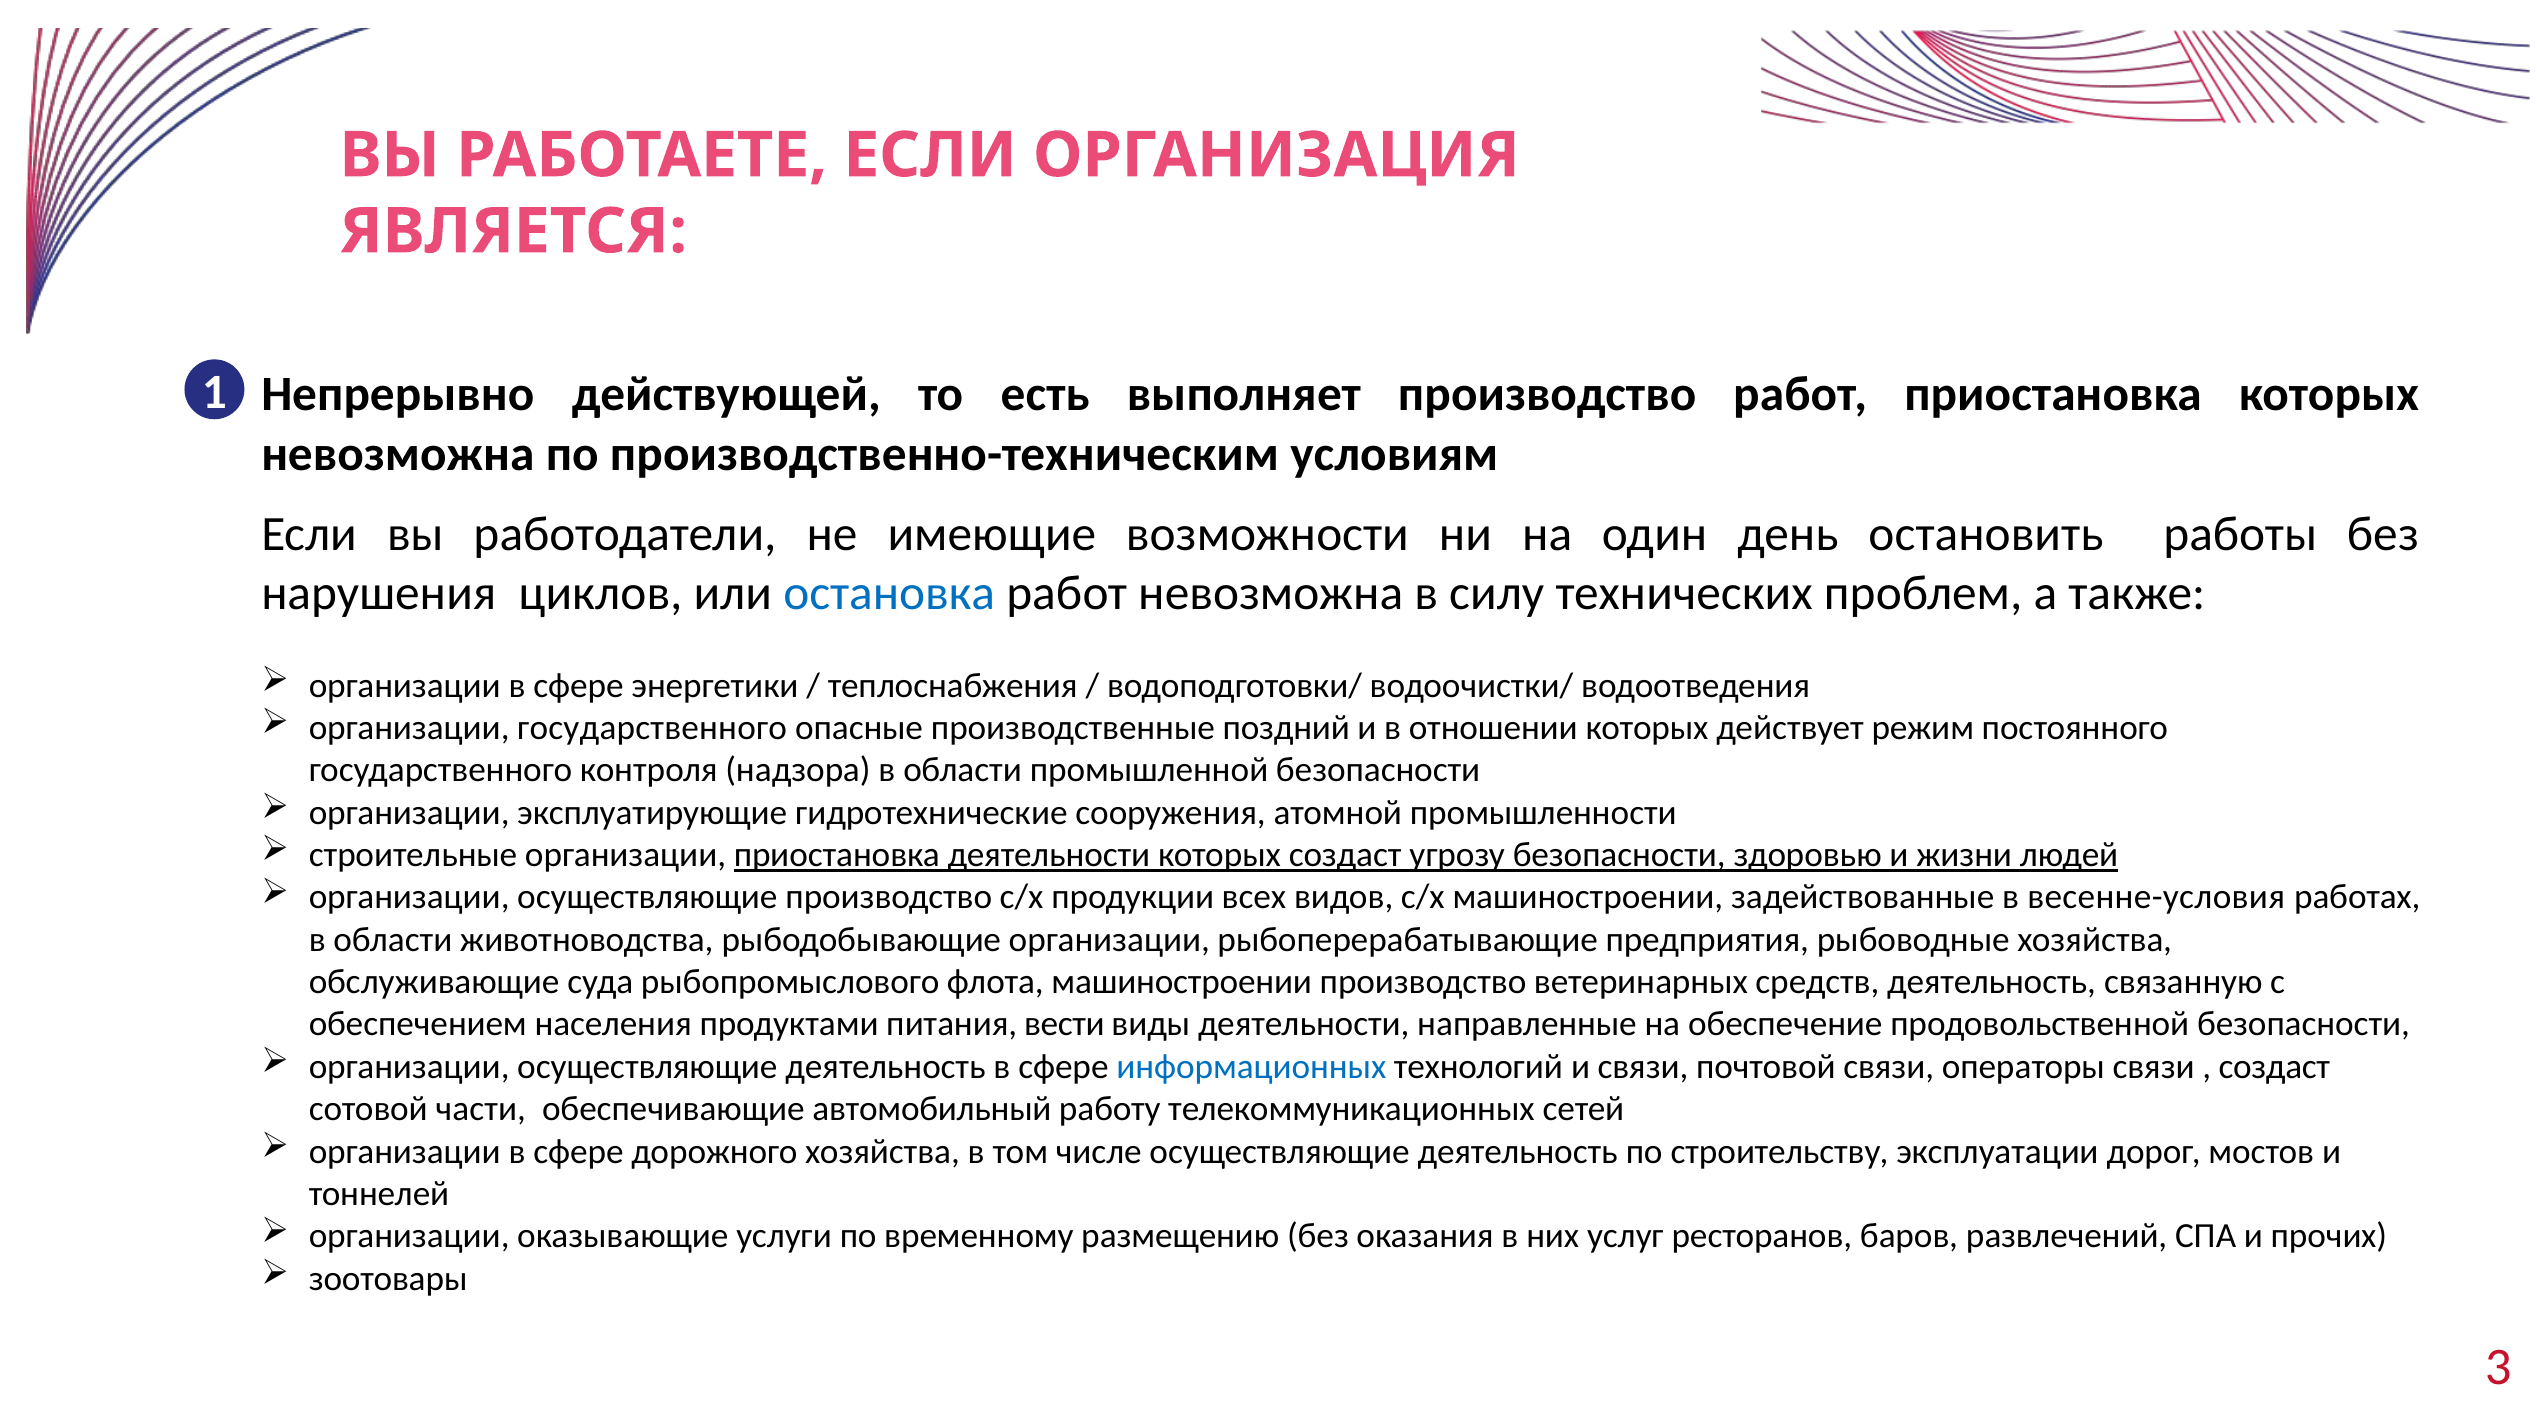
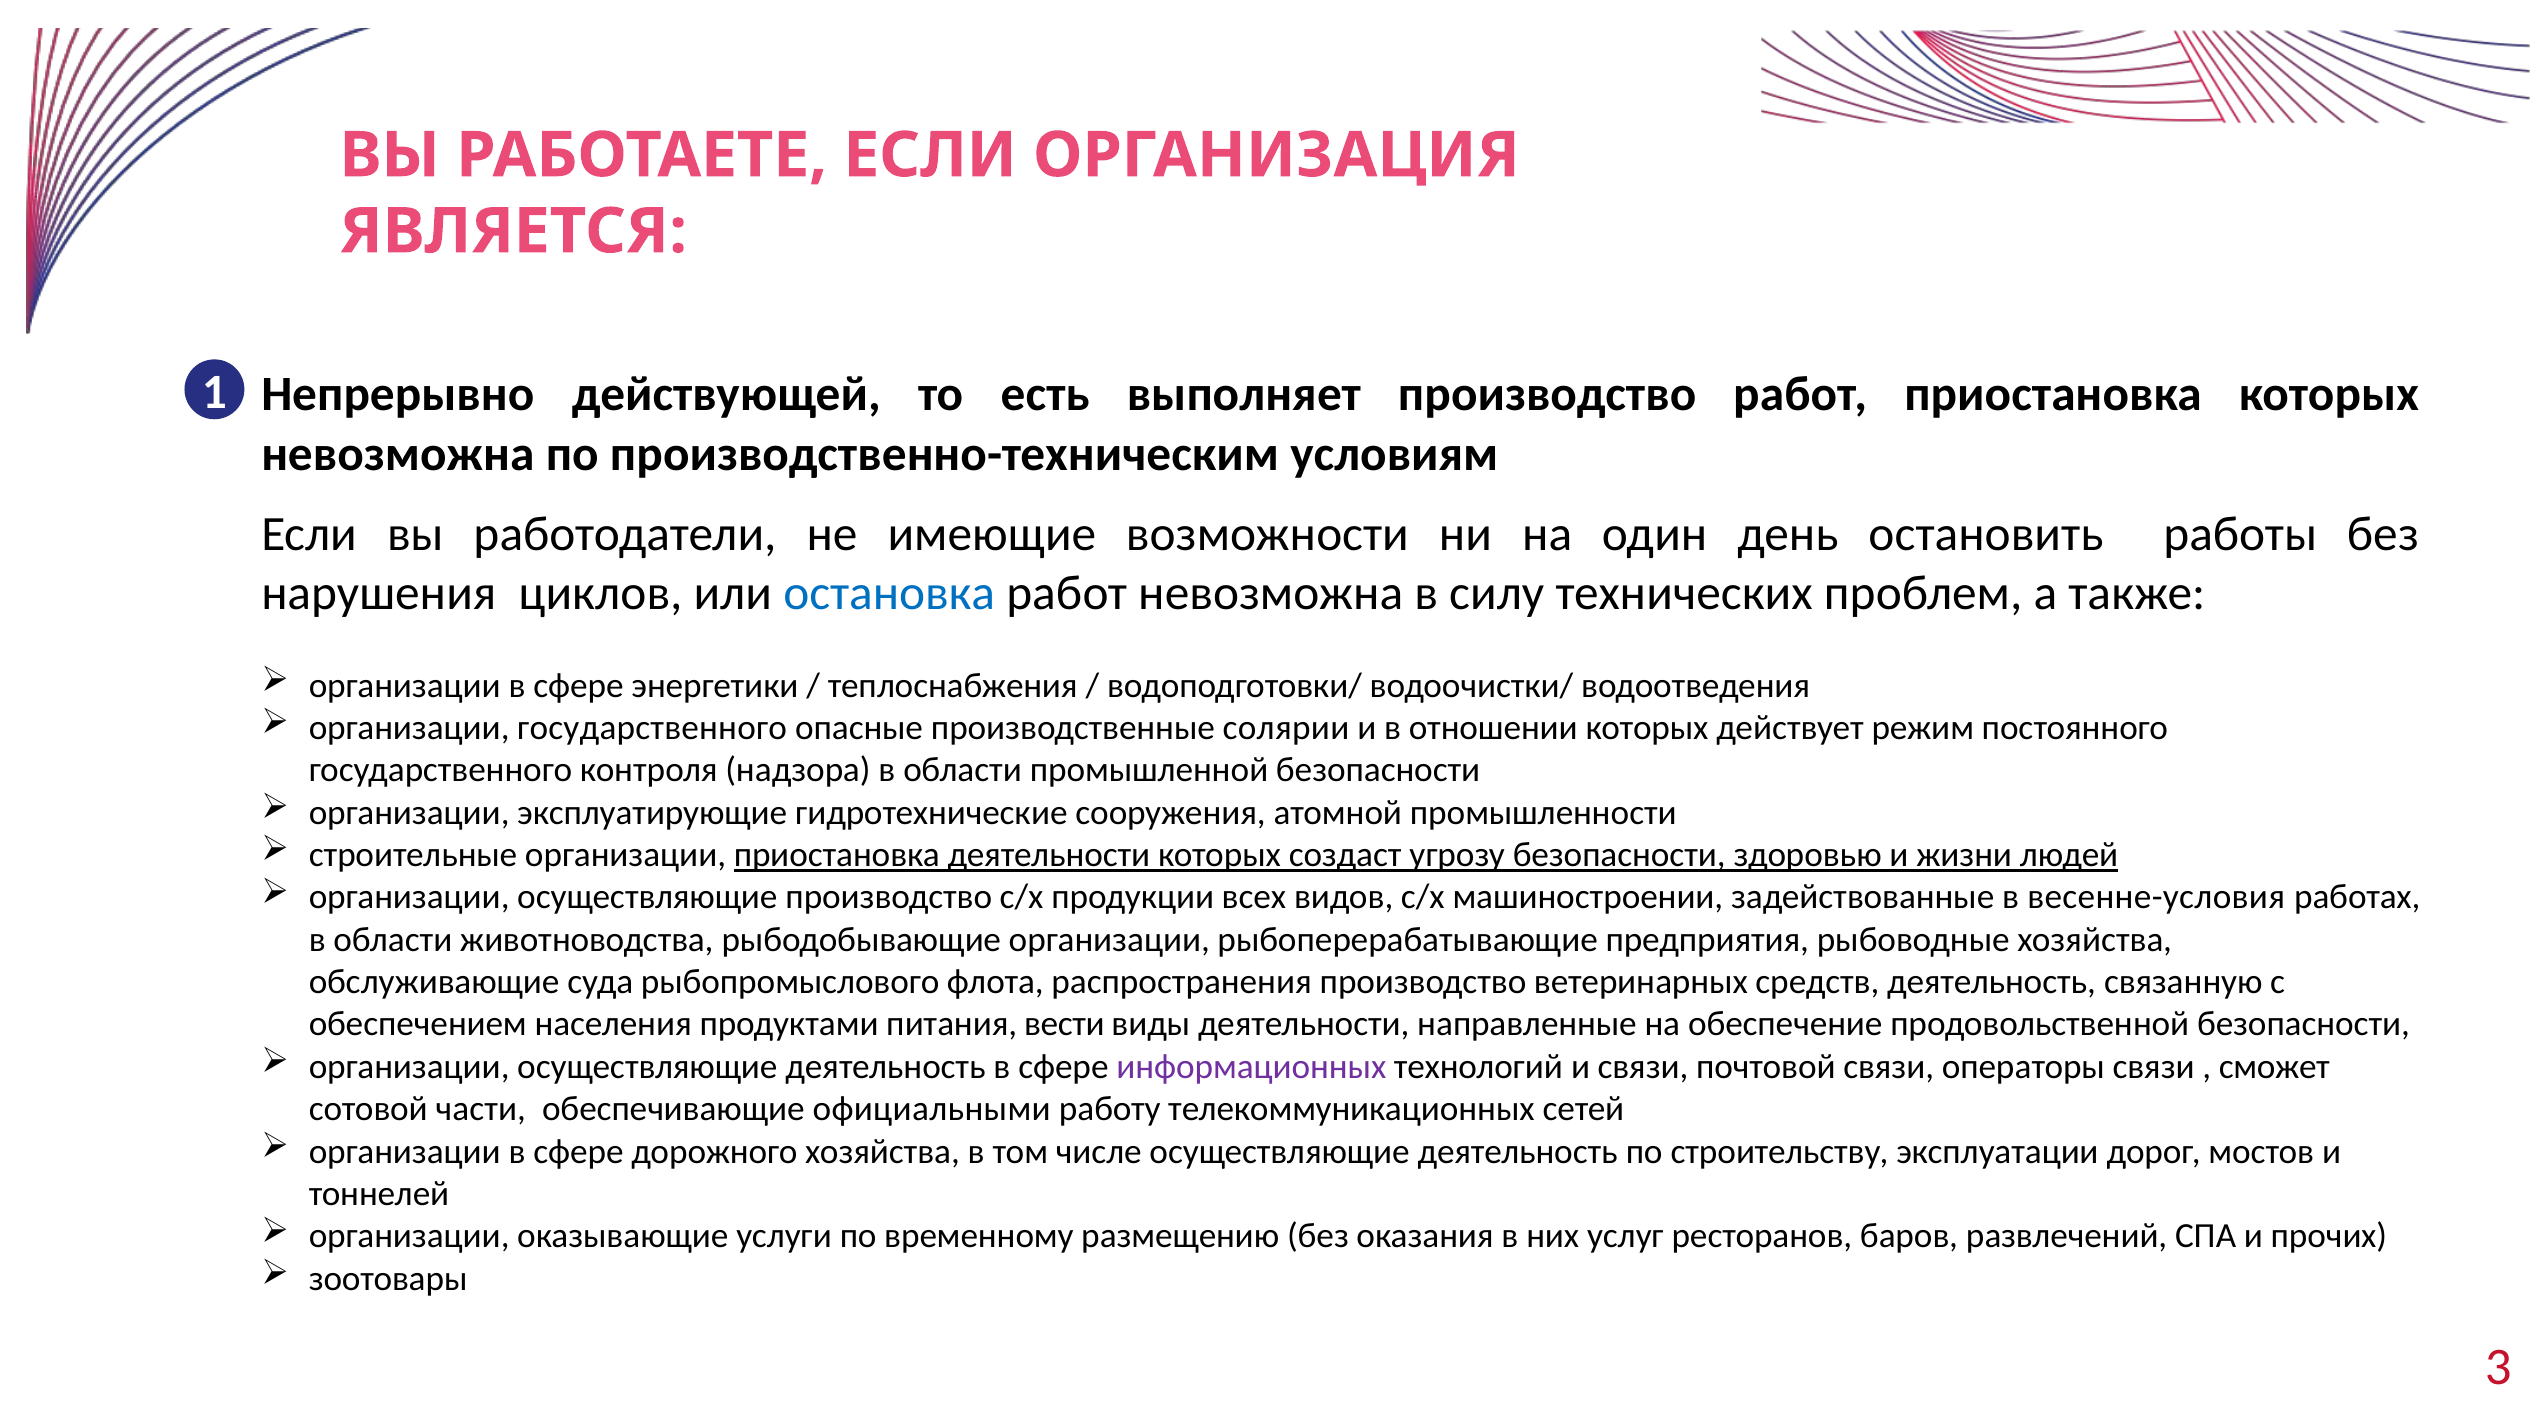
поздний: поздний -> солярии
флота машиностроении: машиностроении -> распространения
информационных colour: blue -> purple
создаст at (2274, 1067): создаст -> сможет
автомобильный: автомобильный -> официальными
